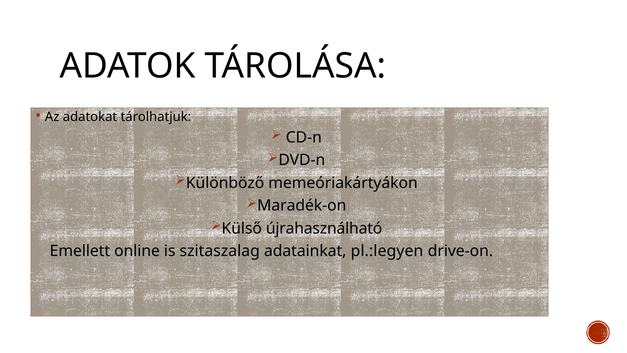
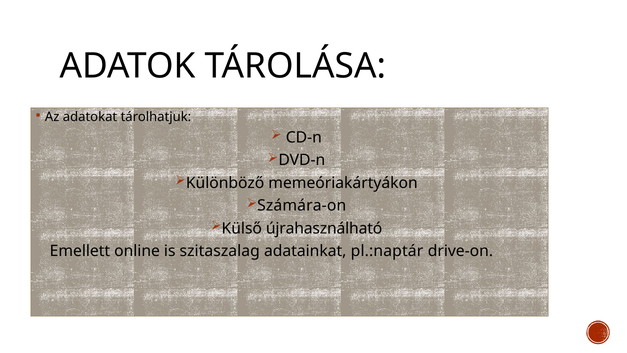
Maradék-on: Maradék-on -> Számára-on
pl.:legyen: pl.:legyen -> pl.:naptár
